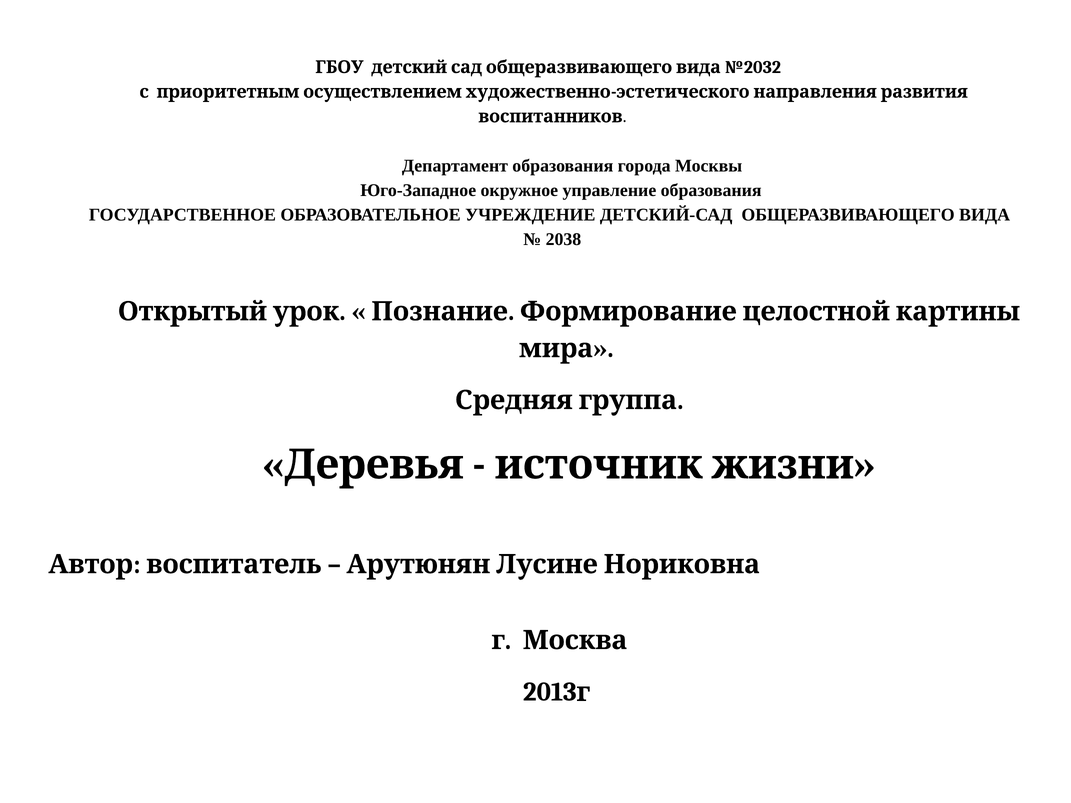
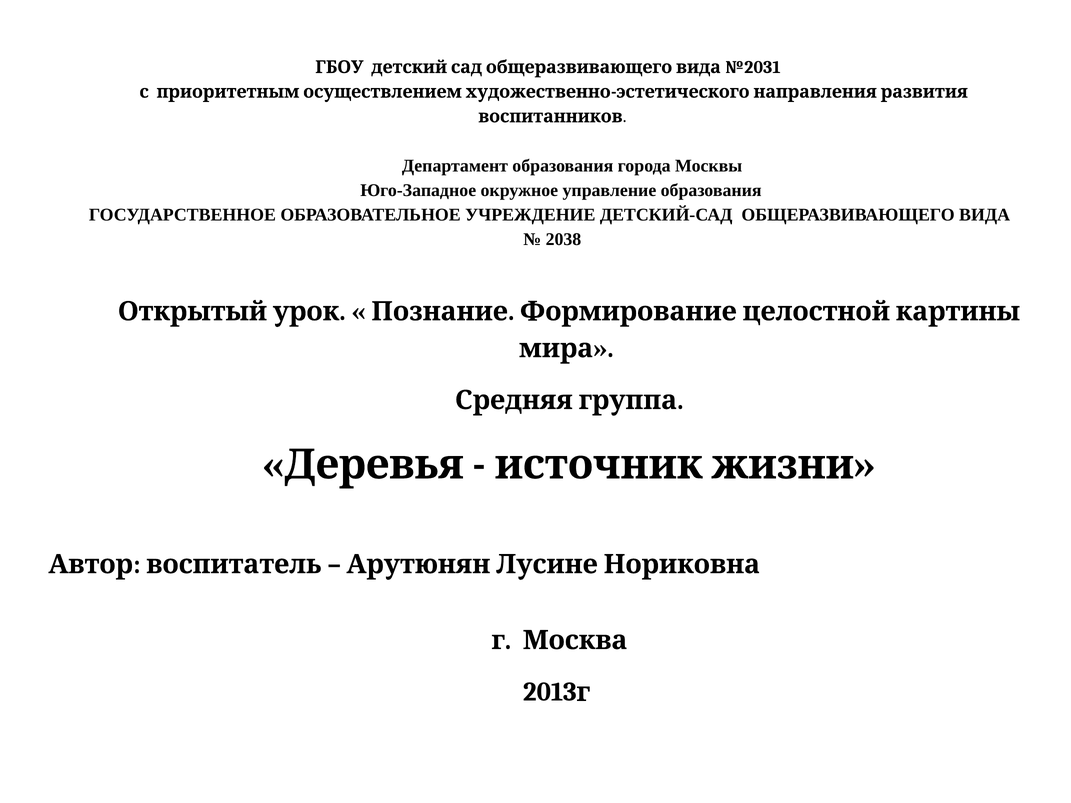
№2032: №2032 -> №2031
